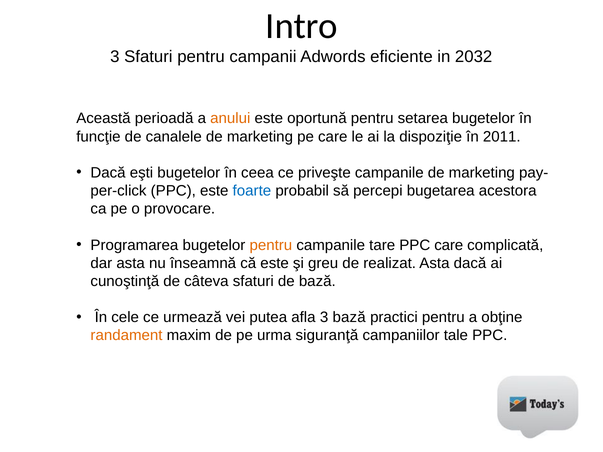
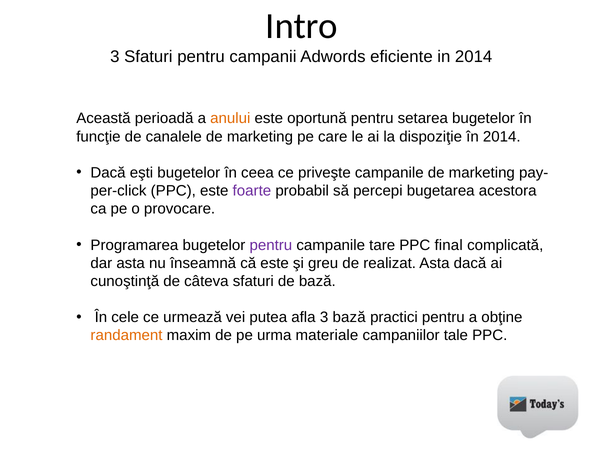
in 2032: 2032 -> 2014
în 2011: 2011 -> 2014
foarte colour: blue -> purple
pentru at (271, 245) colour: orange -> purple
PPC care: care -> final
siguranţă: siguranţă -> materiale
